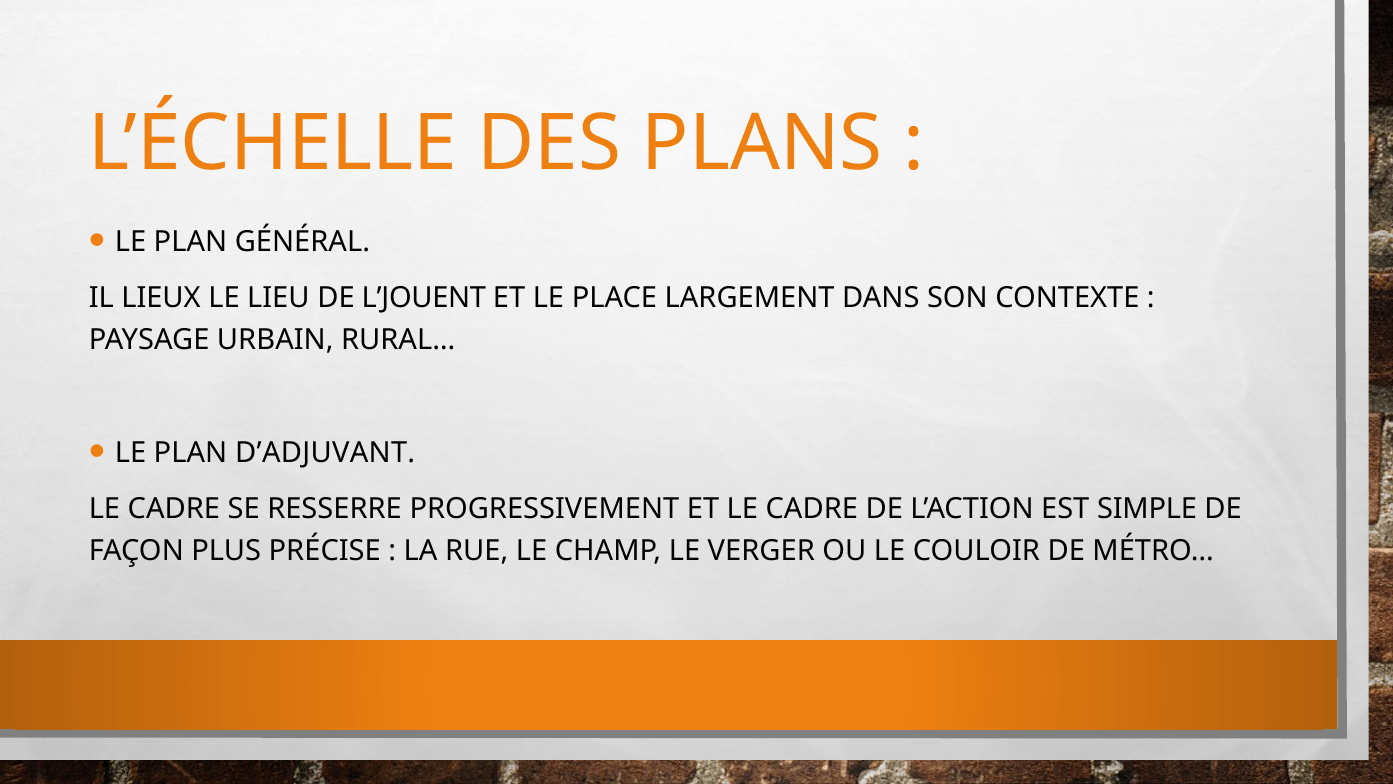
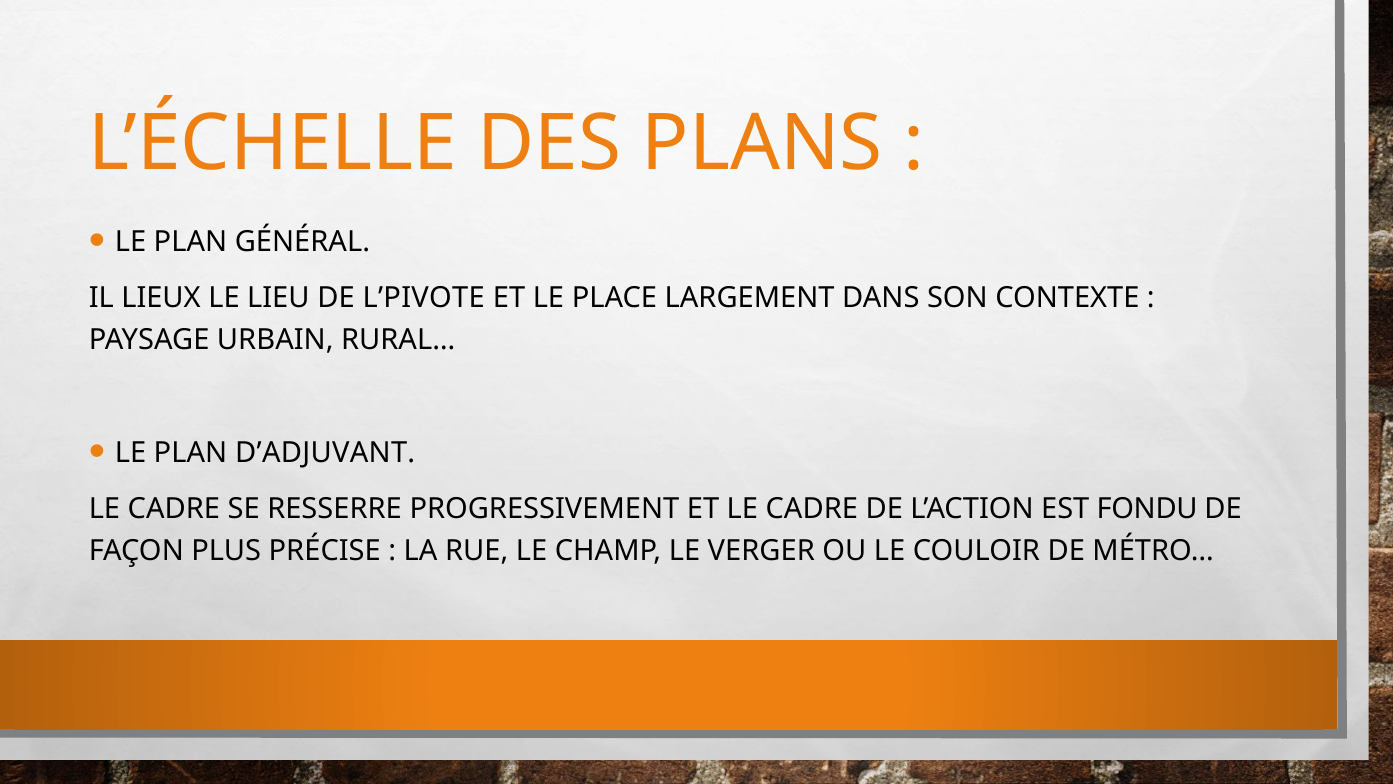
L’JOUENT: L’JOUENT -> L’PIVOTE
SIMPLE: SIMPLE -> FONDU
